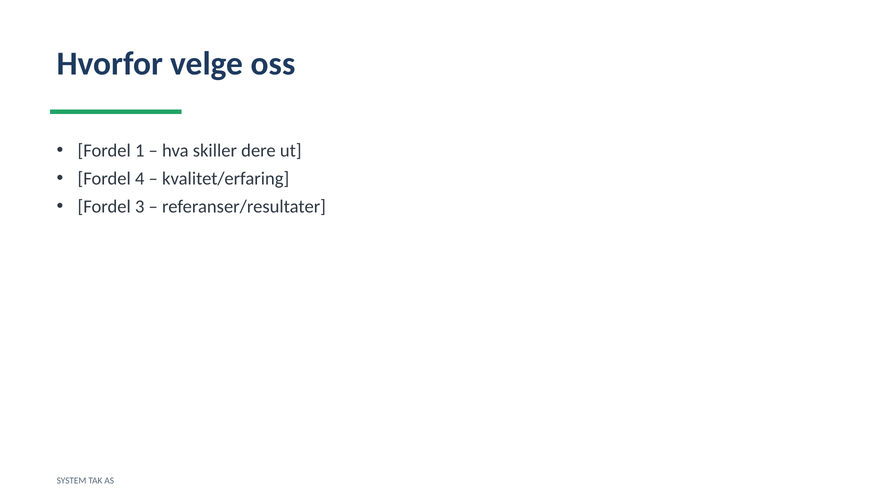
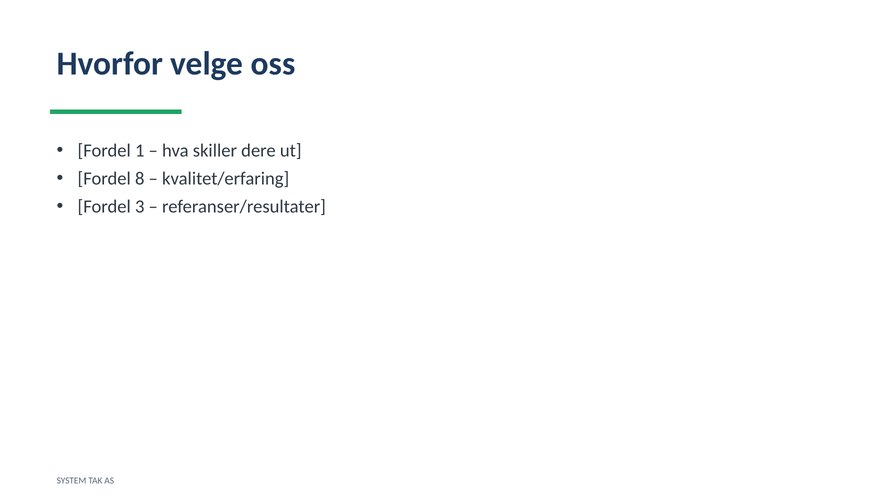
4: 4 -> 8
